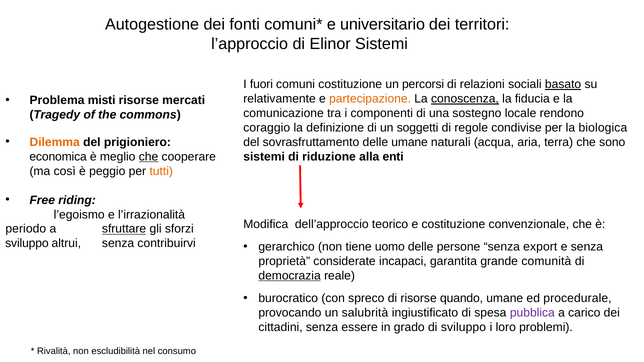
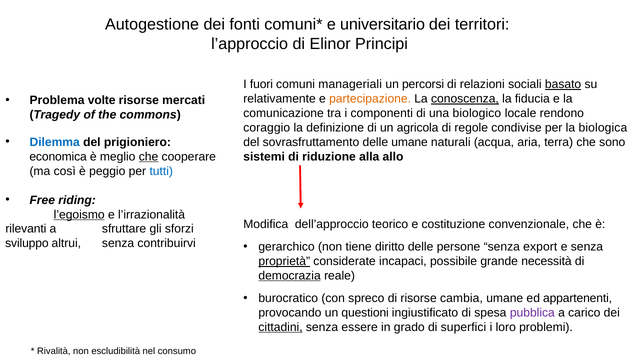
Elinor Sistemi: Sistemi -> Principi
comuni costituzione: costituzione -> manageriali
misti: misti -> volte
sostegno: sostegno -> biologico
soggetti: soggetti -> agricola
Dilemma colour: orange -> blue
enti: enti -> allo
tutti colour: orange -> blue
l’egoismo underline: none -> present
periodo: periodo -> rilevanti
sfruttare underline: present -> none
uomo: uomo -> diritto
proprietà underline: none -> present
garantita: garantita -> possibile
comunità: comunità -> necessità
quando: quando -> cambia
procedurale: procedurale -> appartenenti
salubrità: salubrità -> questioni
cittadini underline: none -> present
di sviluppo: sviluppo -> superfici
